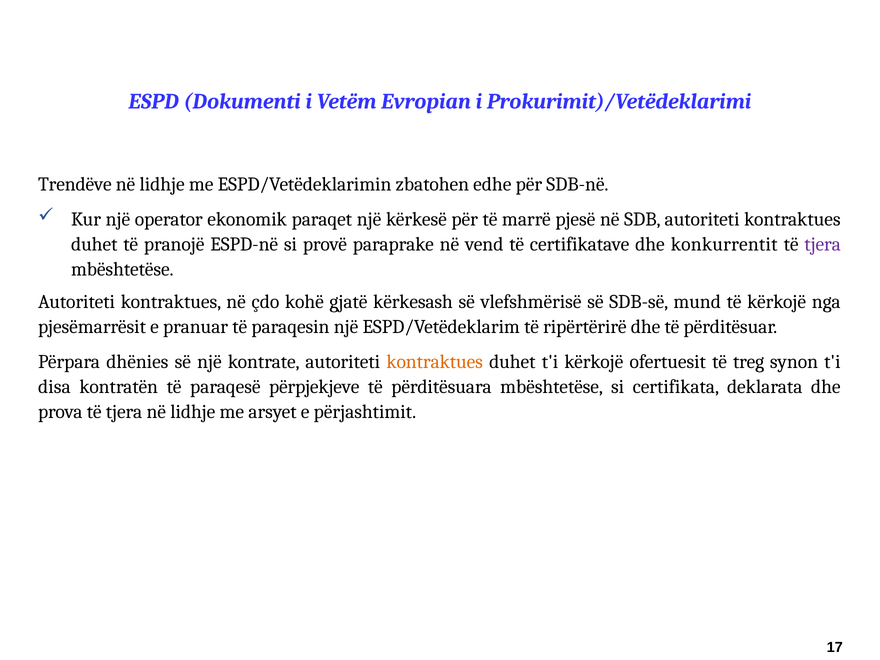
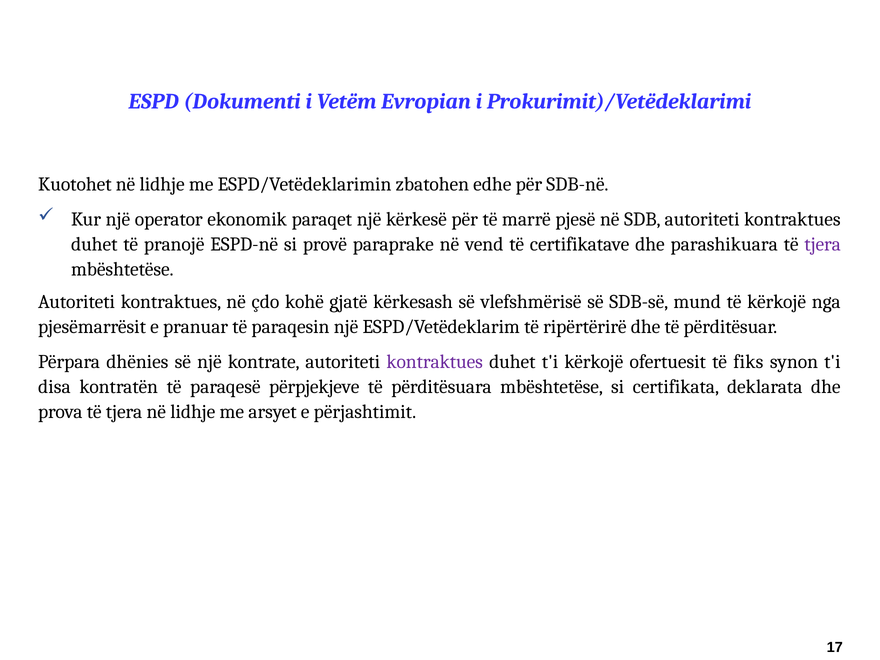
Trendëve: Trendëve -> Kuotohet
konkurrentit: konkurrentit -> parashikuara
kontraktues at (435, 362) colour: orange -> purple
treg: treg -> fiks
